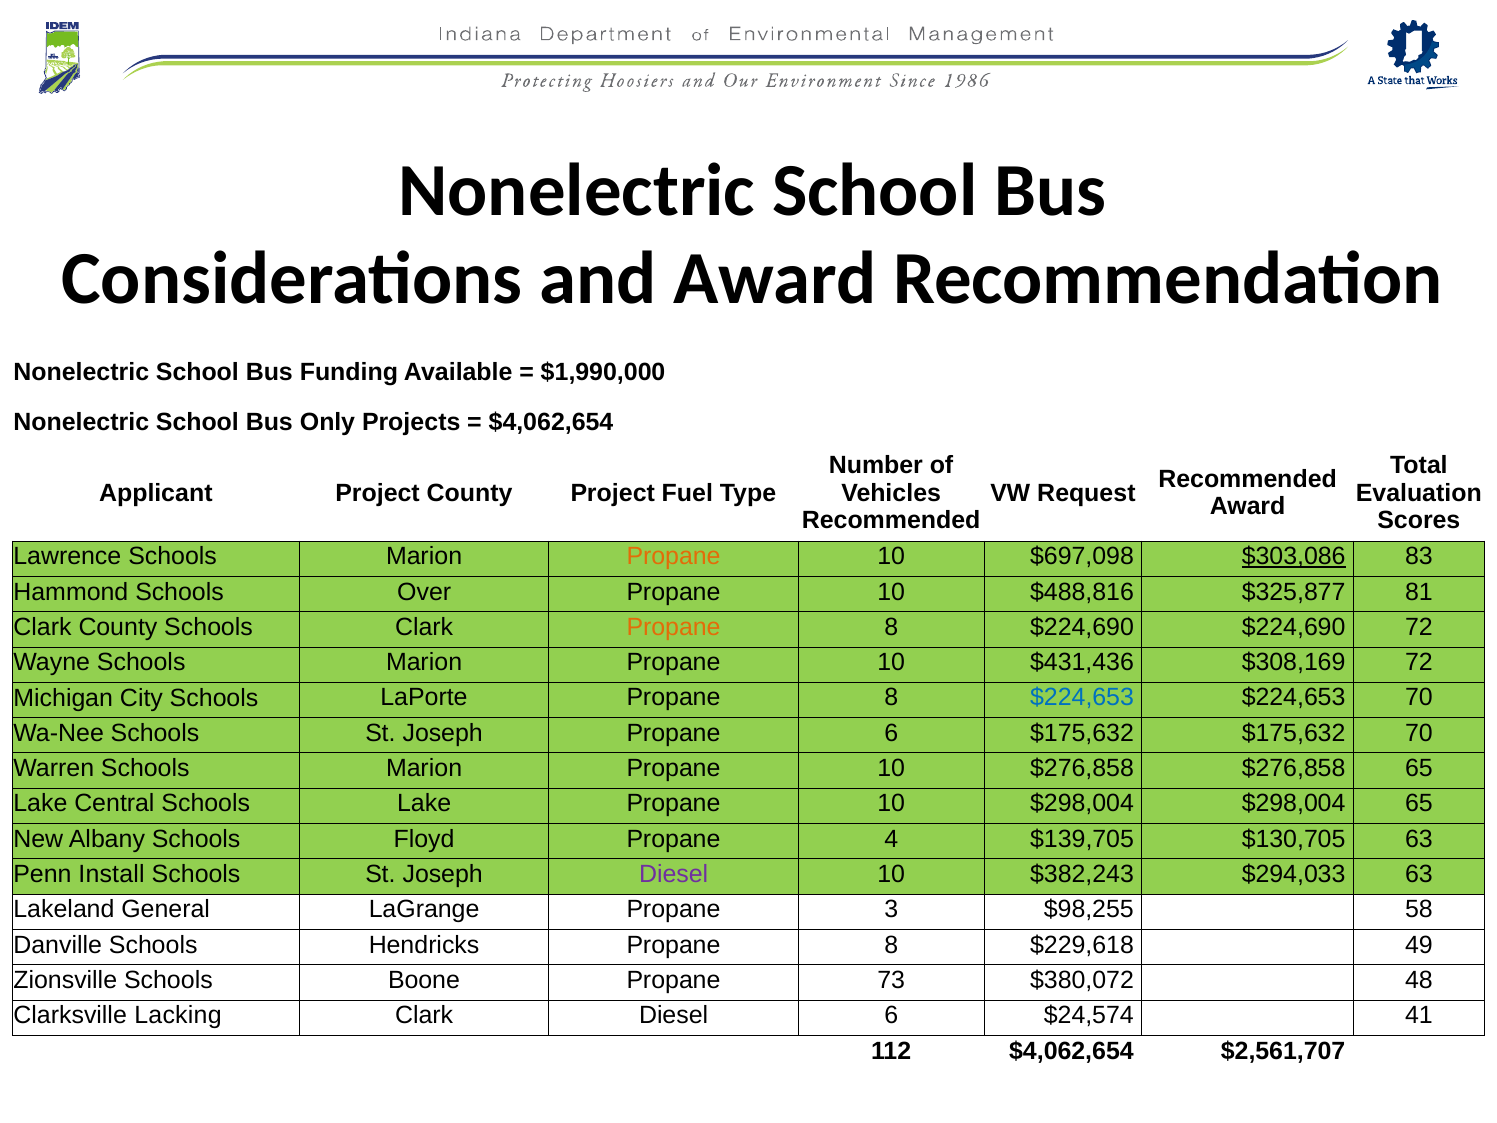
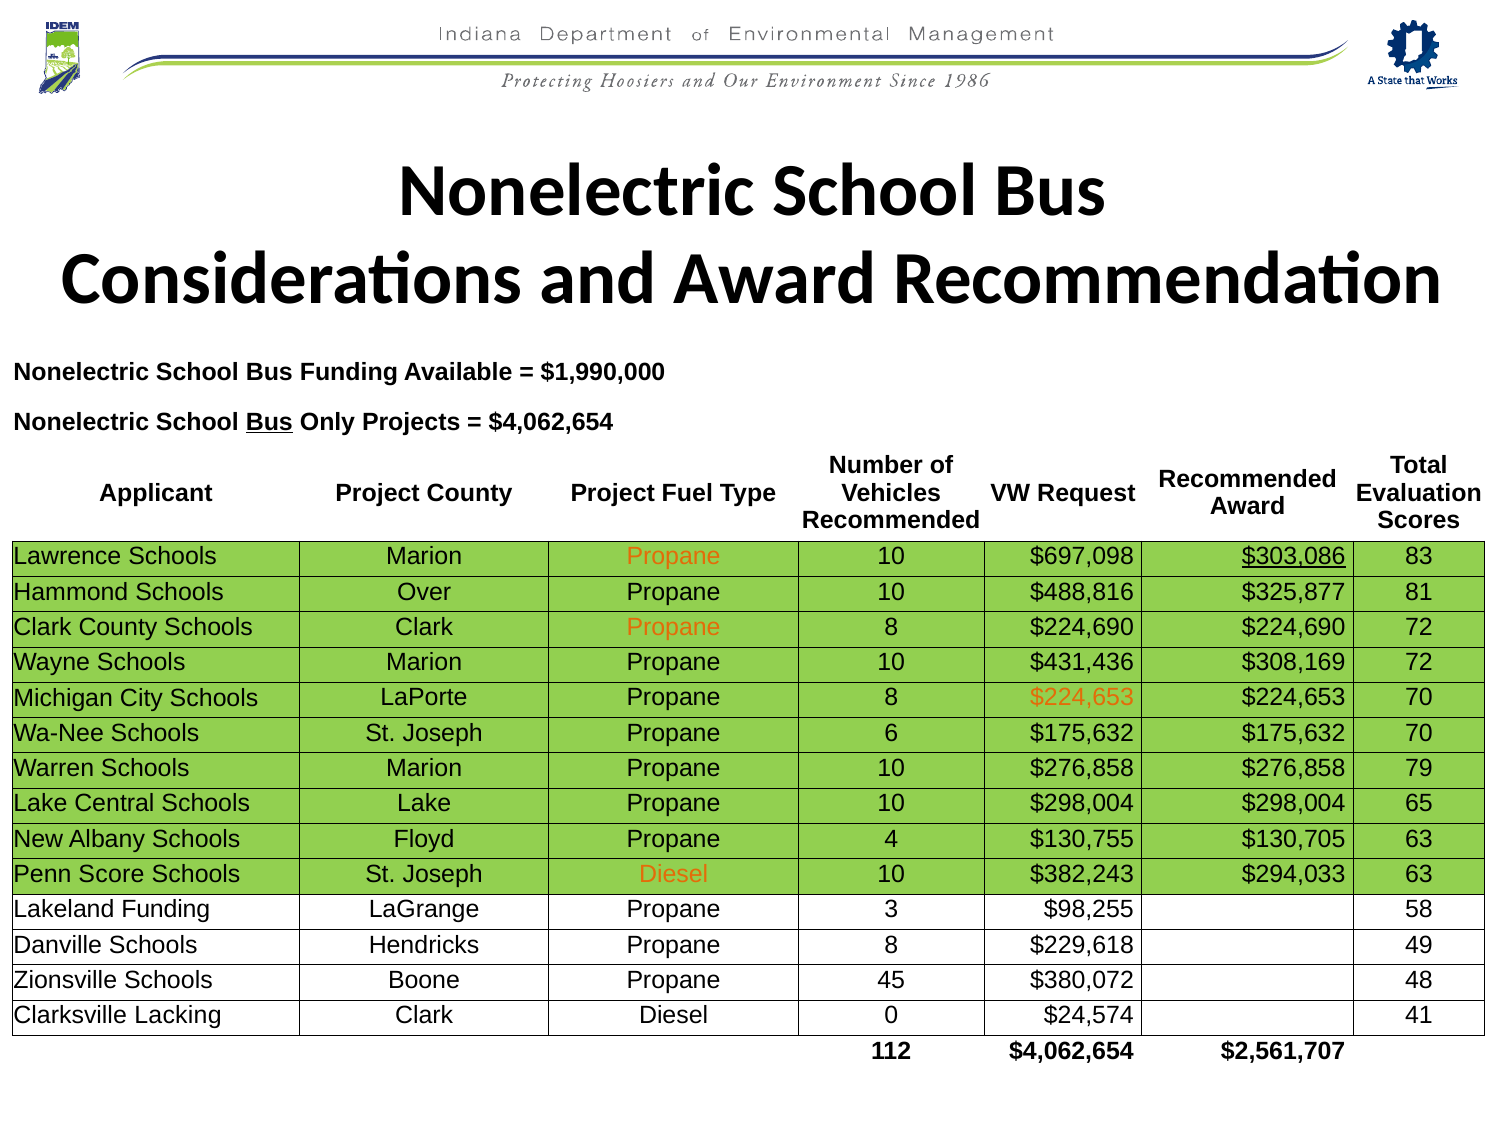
Bus at (269, 422) underline: none -> present
$224,653 at (1082, 698) colour: blue -> orange
$276,858 65: 65 -> 79
$139,705: $139,705 -> $130,755
Install: Install -> Score
Diesel at (674, 874) colour: purple -> orange
Lakeland General: General -> Funding
73: 73 -> 45
Diesel 6: 6 -> 0
